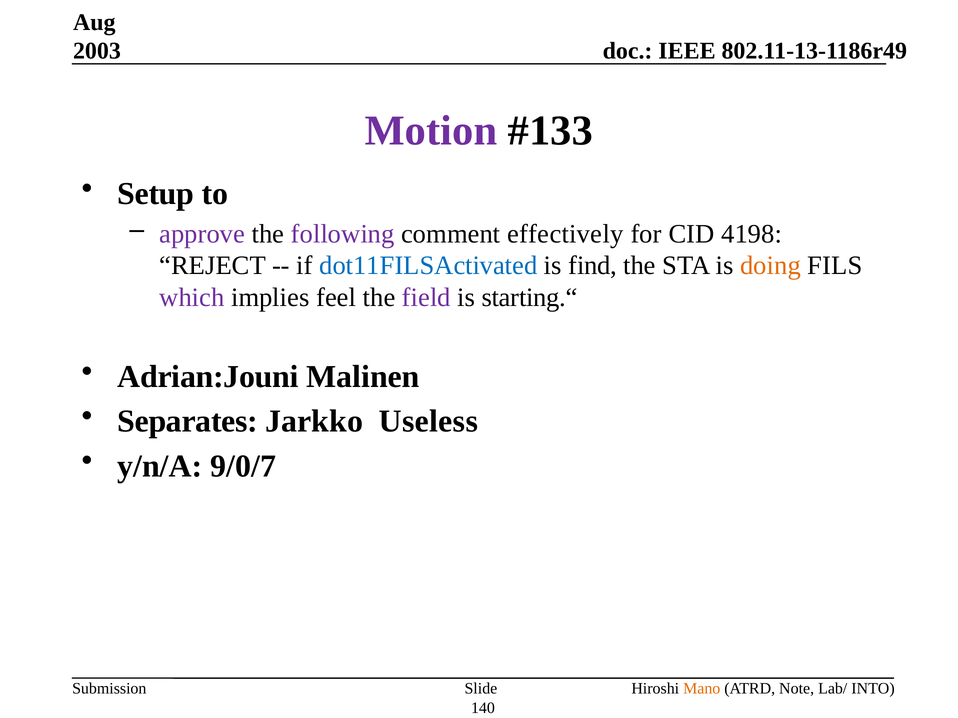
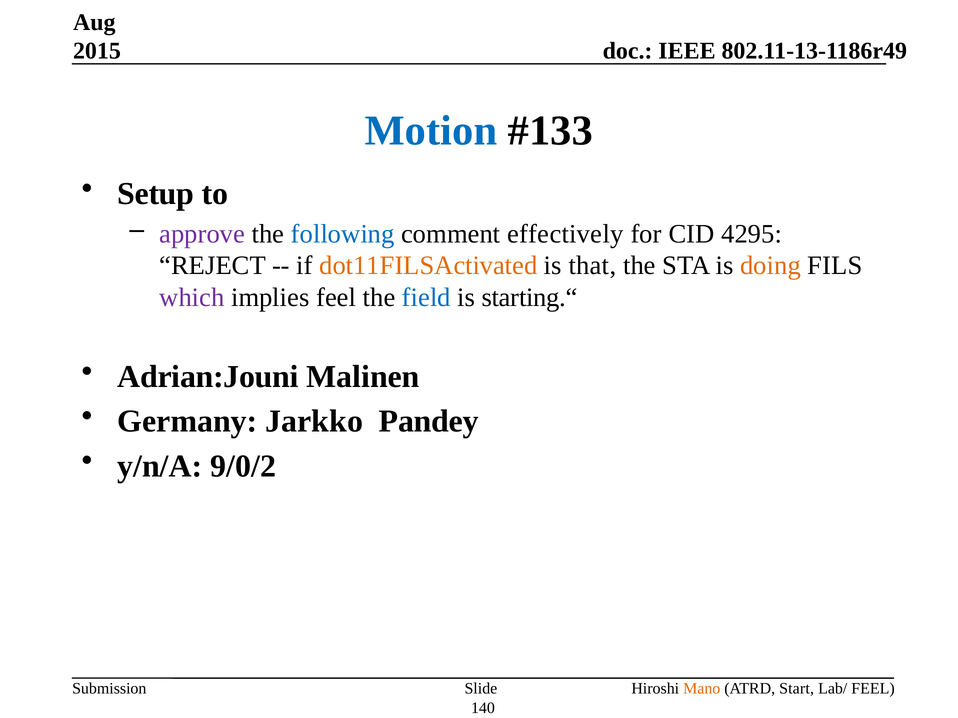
2003: 2003 -> 2015
Motion colour: purple -> blue
following colour: purple -> blue
4198: 4198 -> 4295
dot11FILSActivated colour: blue -> orange
find: find -> that
field colour: purple -> blue
Separates: Separates -> Germany
Useless: Useless -> Pandey
9/0/7: 9/0/7 -> 9/0/2
Note: Note -> Start
Lab/ INTO: INTO -> FEEL
